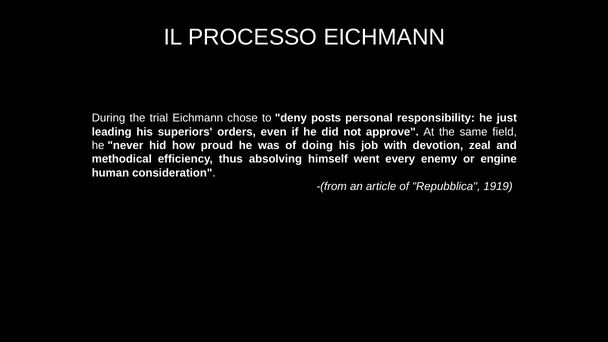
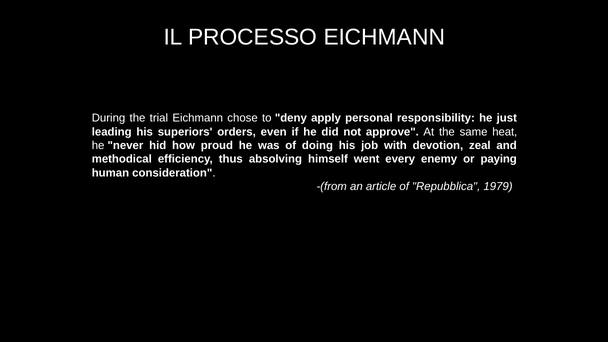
posts: posts -> apply
field: field -> heat
engine: engine -> paying
1919: 1919 -> 1979
